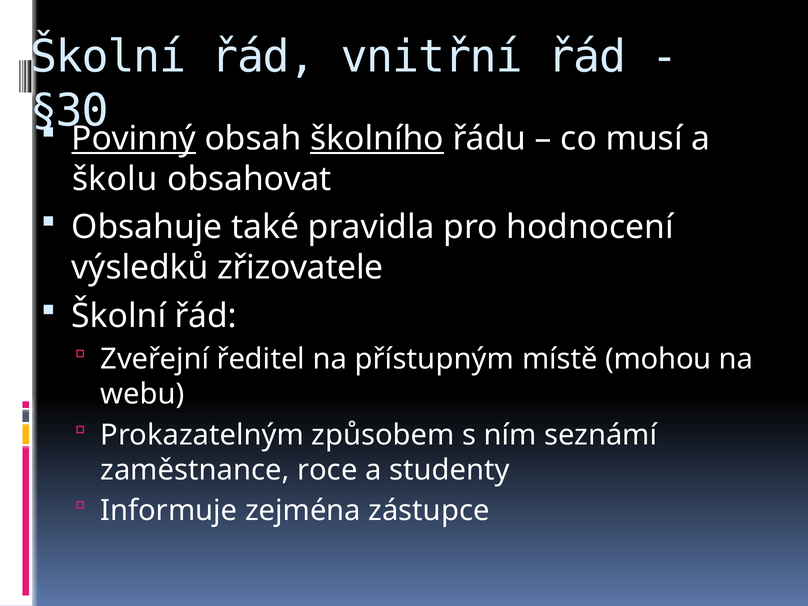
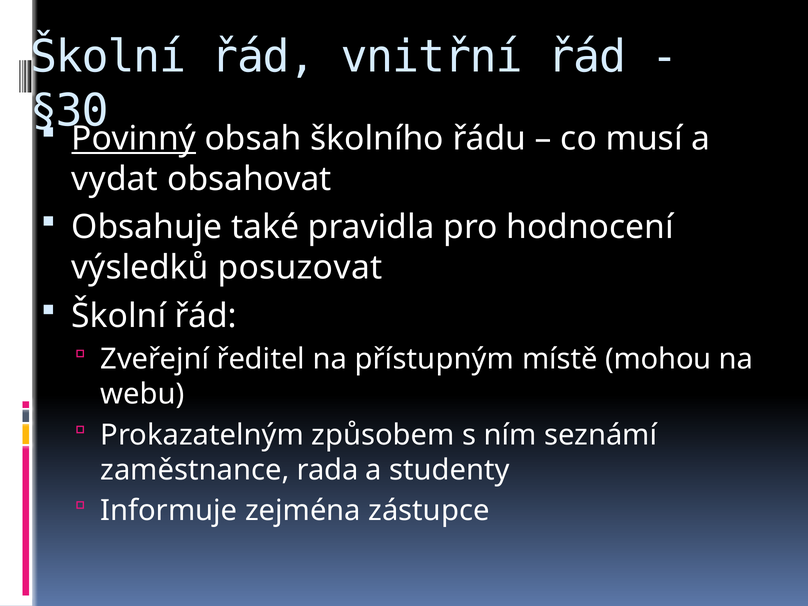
školního underline: present -> none
školu: školu -> vydat
zřizovatele: zřizovatele -> posuzovat
roce: roce -> rada
